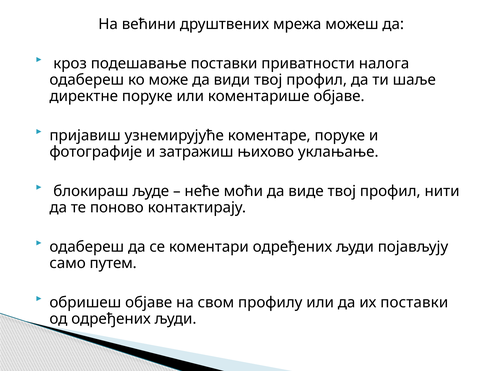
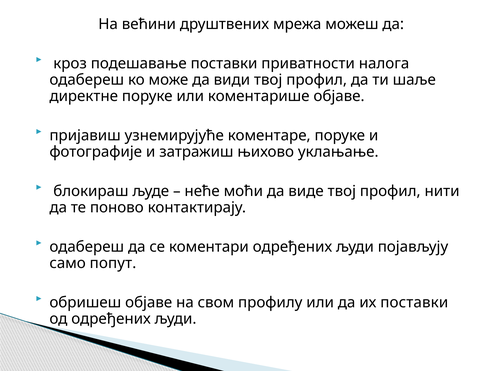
путем: путем -> попут
